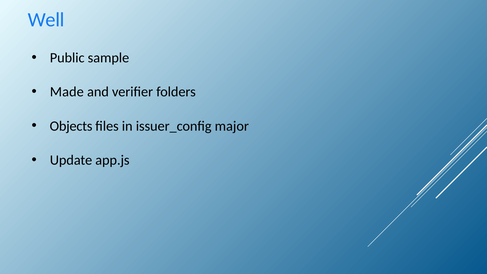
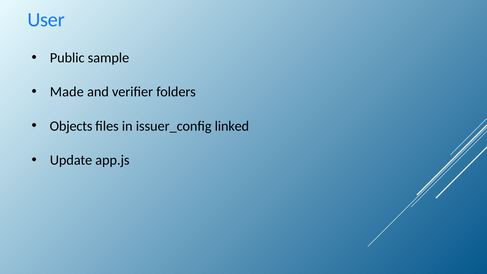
Well: Well -> User
major: major -> linked
